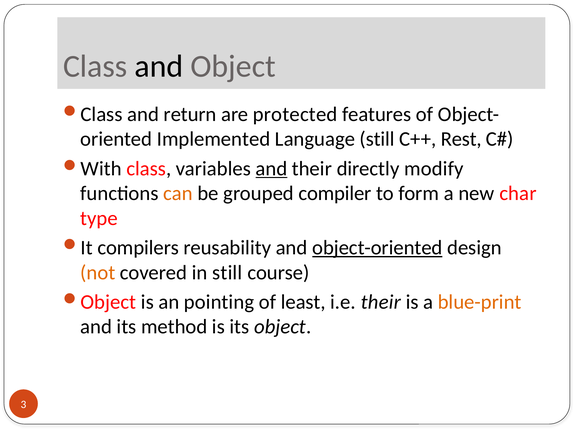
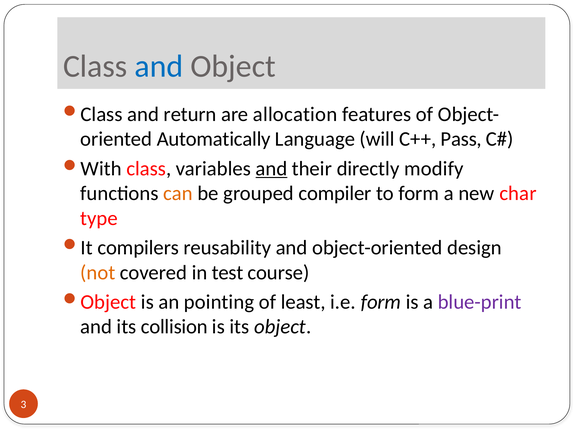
and at (159, 66) colour: black -> blue
protected: protected -> allocation
Implemented: Implemented -> Automatically
Language still: still -> will
Rest: Rest -> Pass
object-oriented underline: present -> none
in still: still -> test
i.e their: their -> form
blue-print colour: orange -> purple
method: method -> collision
